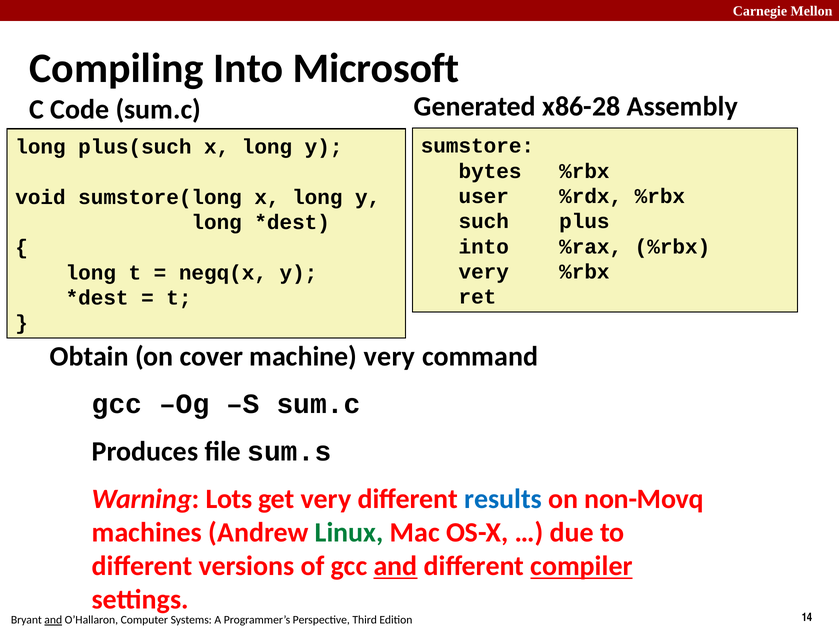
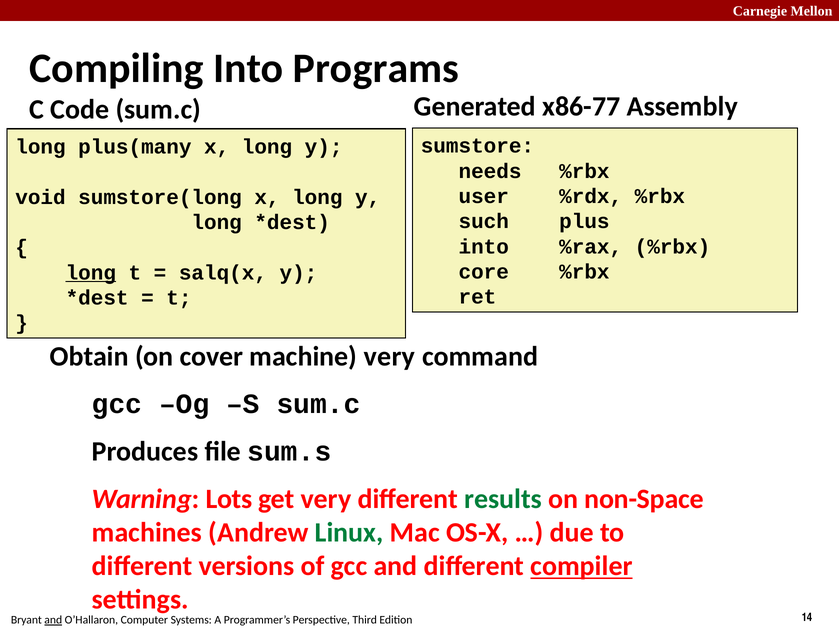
Microsoft: Microsoft -> Programs
x86-28: x86-28 -> x86-77
plus(such: plus(such -> plus(many
bytes: bytes -> needs
very at (484, 272): very -> core
long at (91, 273) underline: none -> present
negq(x: negq(x -> salq(x
results colour: blue -> green
non-Movq: non-Movq -> non-Space
and at (396, 566) underline: present -> none
